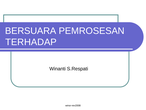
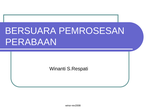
TERHADAP: TERHADAP -> PERABAAN
